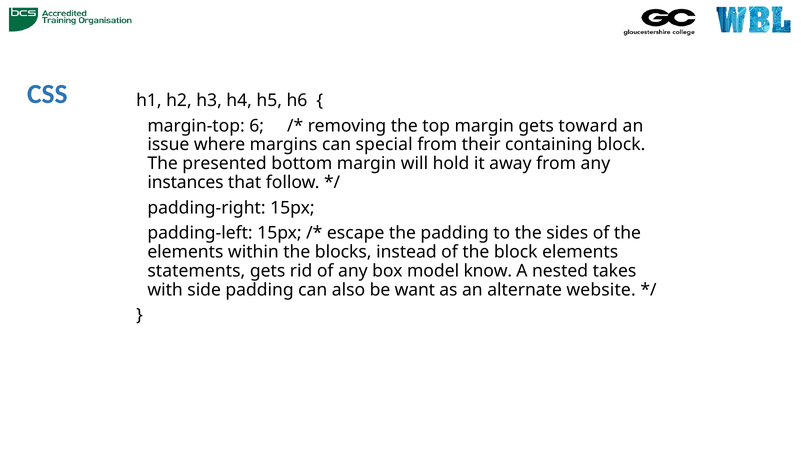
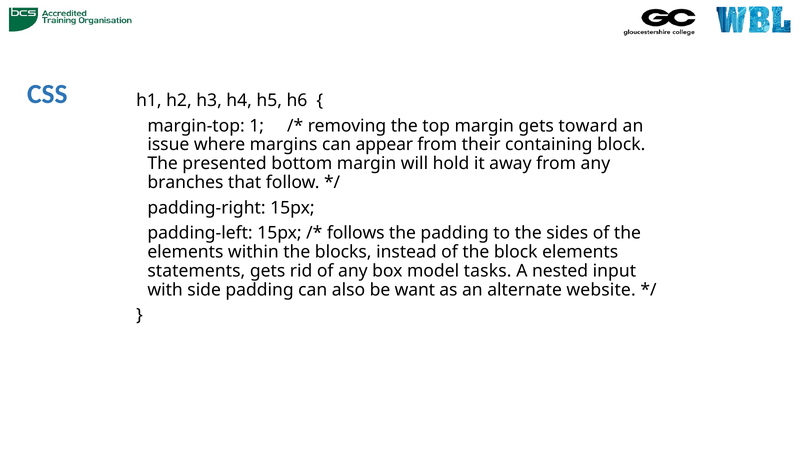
6: 6 -> 1
special: special -> appear
instances: instances -> branches
escape: escape -> follows
know: know -> tasks
takes: takes -> input
